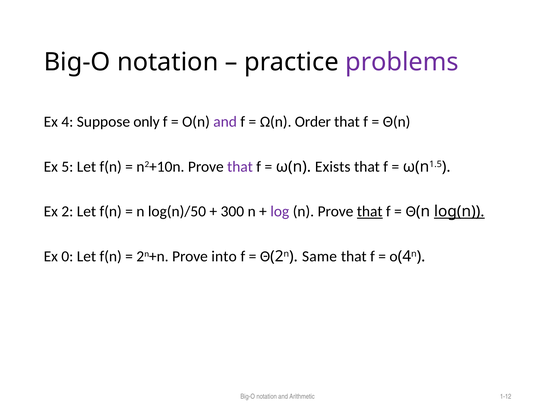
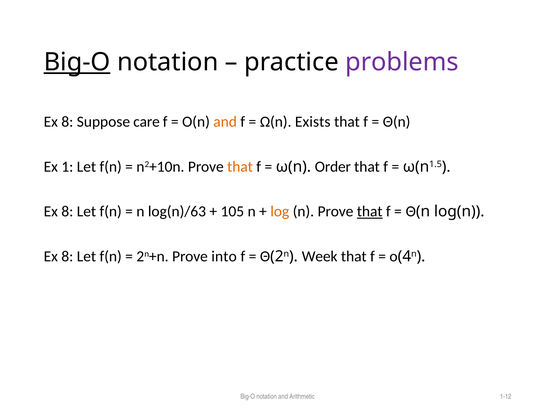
Big-O at (77, 62) underline: none -> present
4 at (67, 122): 4 -> 8
only: only -> care
and at (225, 122) colour: purple -> orange
Order: Order -> Exists
5: 5 -> 1
that at (240, 167) colour: purple -> orange
Exists: Exists -> Order
2 at (67, 212): 2 -> 8
log(n)/50: log(n)/50 -> log(n)/63
300: 300 -> 105
log colour: purple -> orange
log(n underline: present -> none
0 at (67, 257): 0 -> 8
Same: Same -> Week
